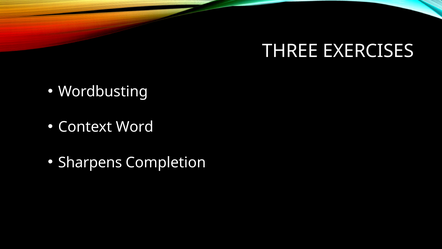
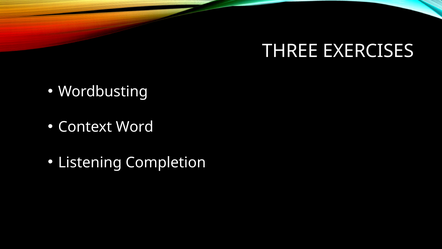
Sharpens: Sharpens -> Listening
